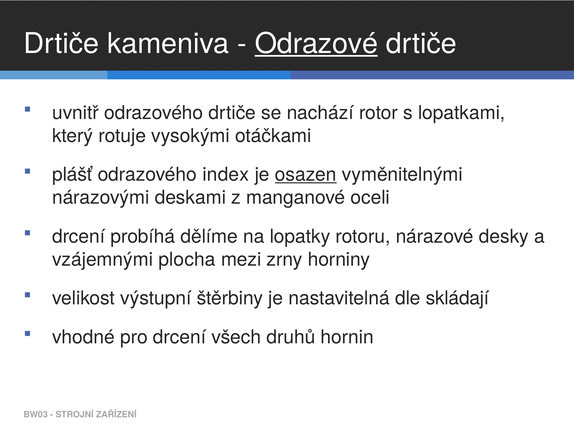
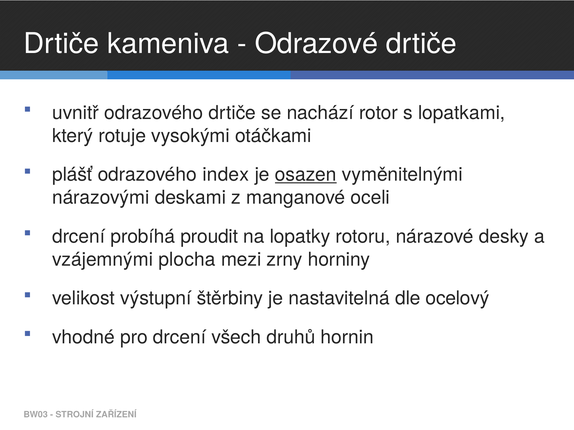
Odrazové underline: present -> none
dělíme: dělíme -> proudit
skládají: skládají -> ocelový
